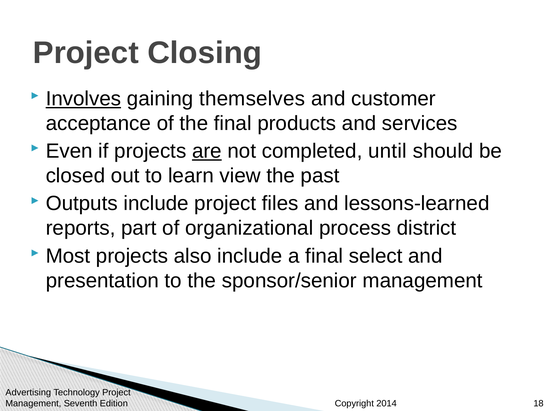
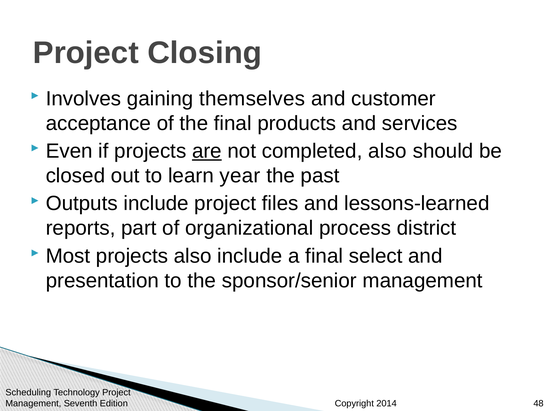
Involves underline: present -> none
completed until: until -> also
view: view -> year
Advertising: Advertising -> Scheduling
18: 18 -> 48
